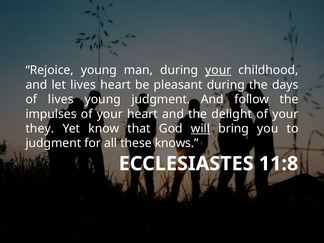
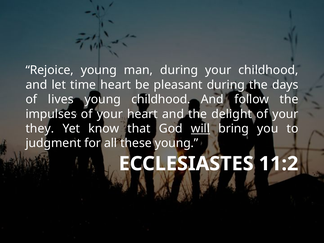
your at (218, 70) underline: present -> none
let lives: lives -> time
young judgment: judgment -> childhood
these knows: knows -> young
11:8: 11:8 -> 11:2
